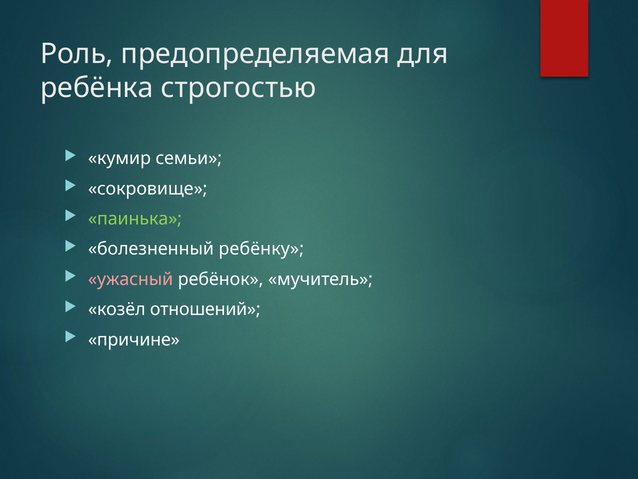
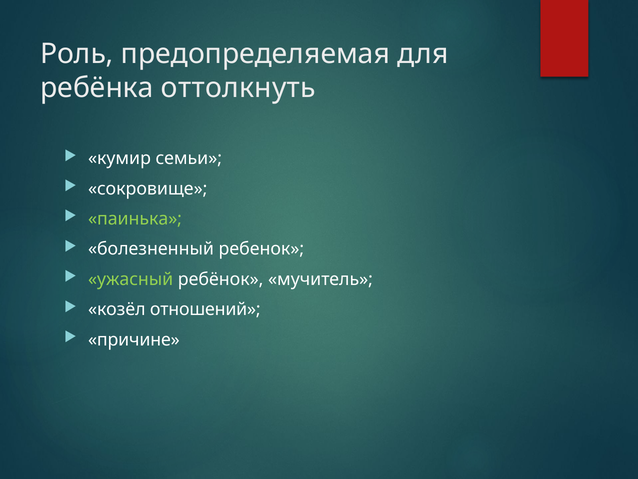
строгостью: строгостью -> оттолкнуть
ребёнку: ребёнку -> ребенок
ужасный colour: pink -> light green
